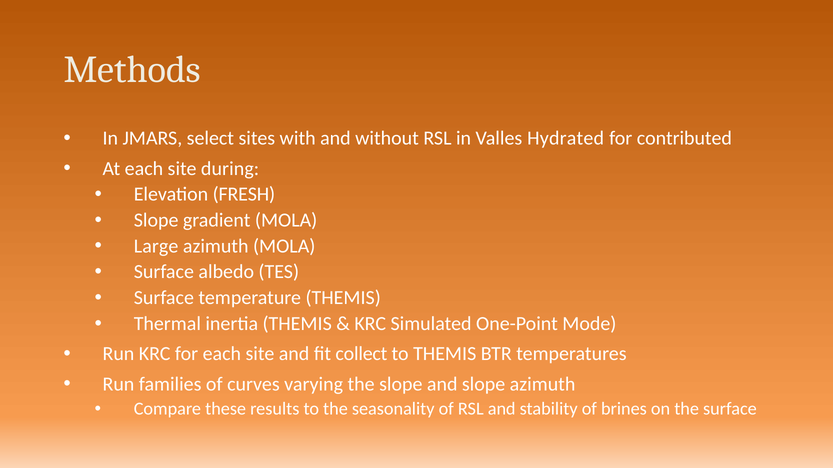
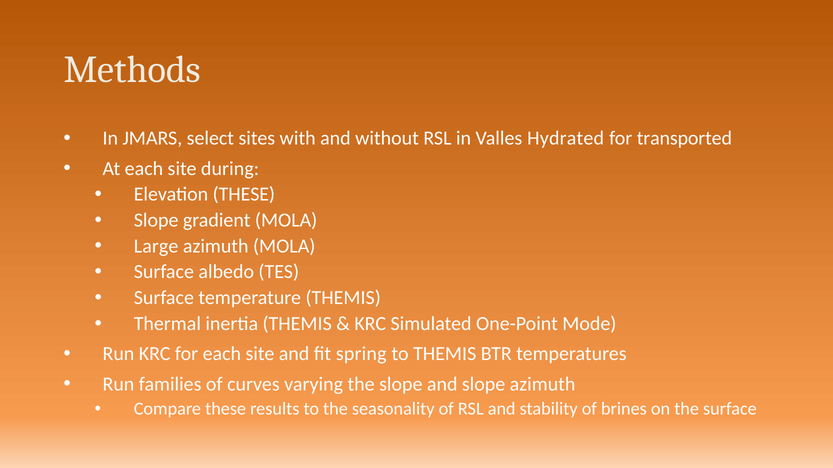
contributed: contributed -> transported
Elevation FRESH: FRESH -> THESE
collect: collect -> spring
